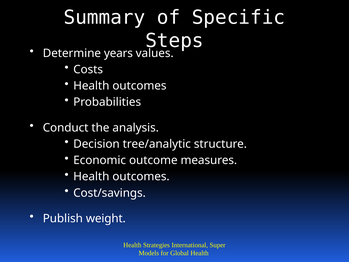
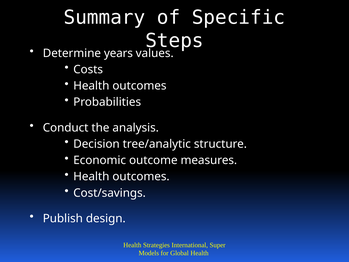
weight: weight -> design
